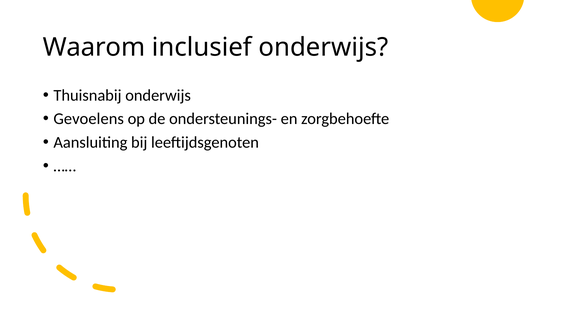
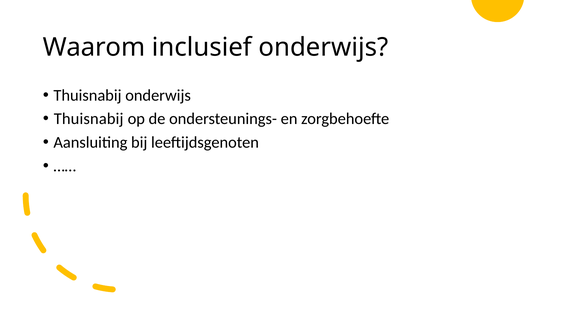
Gevoelens at (89, 119): Gevoelens -> Thuisnabij
